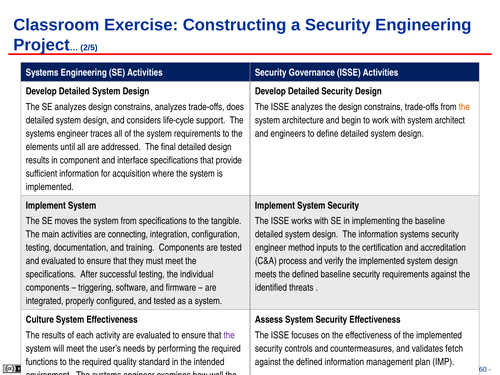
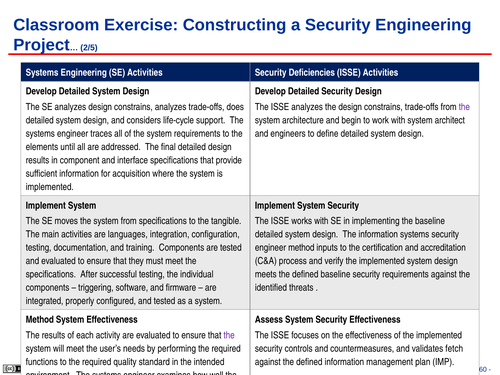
Governance: Governance -> Deficiencies
the at (464, 107) colour: orange -> purple
connecting: connecting -> languages
Culture at (40, 320): Culture -> Method
